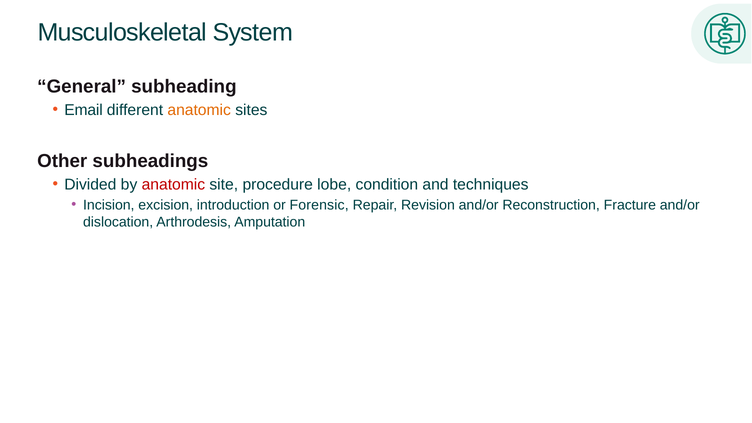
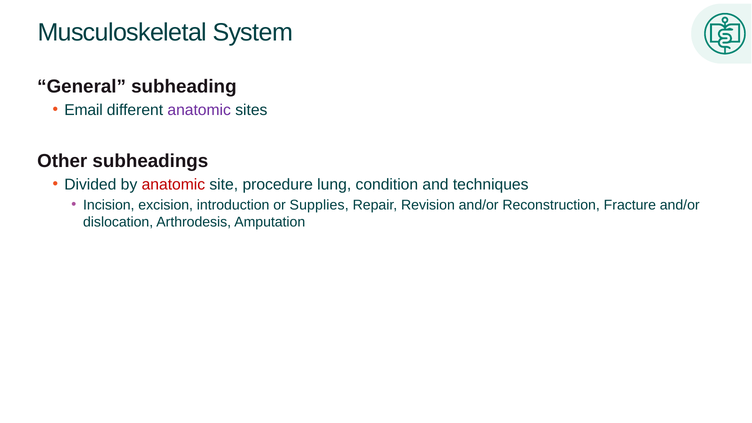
anatomic at (199, 110) colour: orange -> purple
lobe: lobe -> lung
Forensic: Forensic -> Supplies
